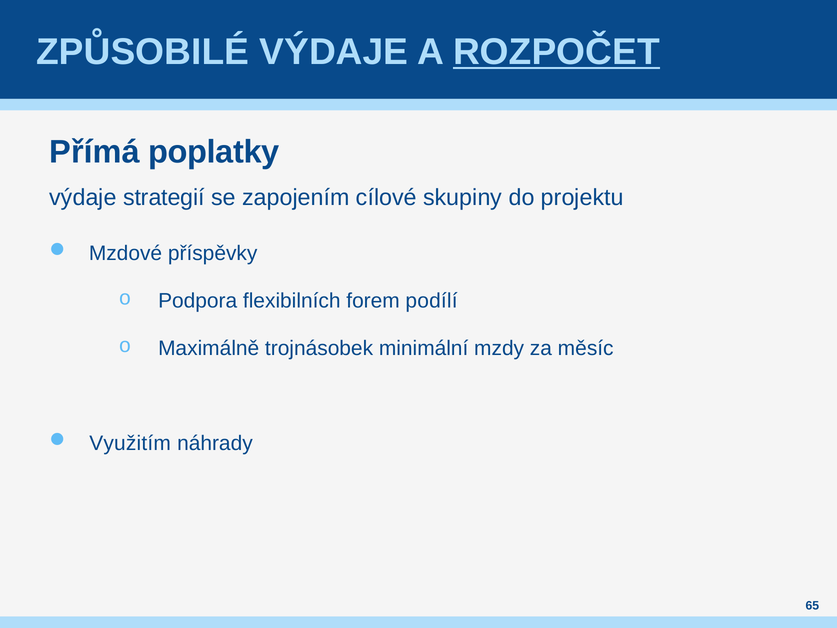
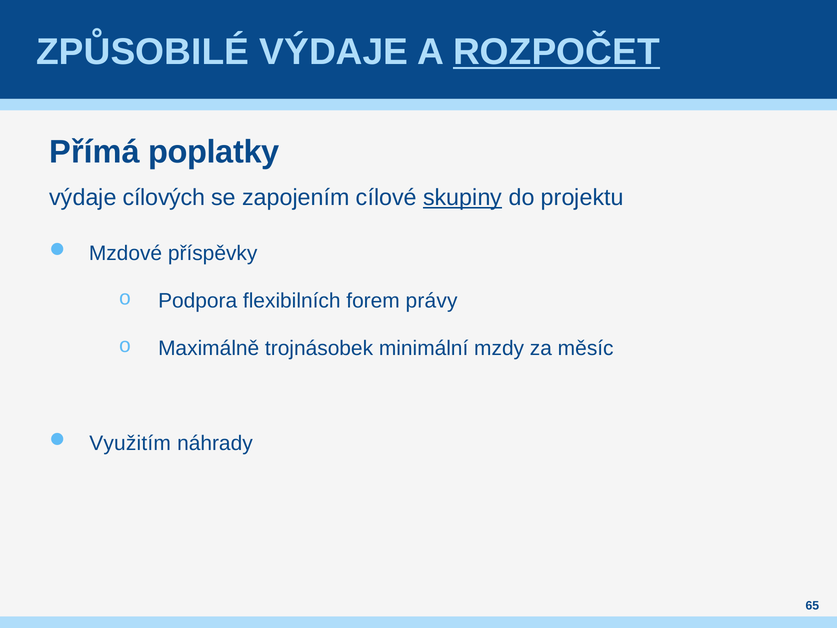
strategií: strategií -> cílových
skupiny underline: none -> present
podílí: podílí -> právy
